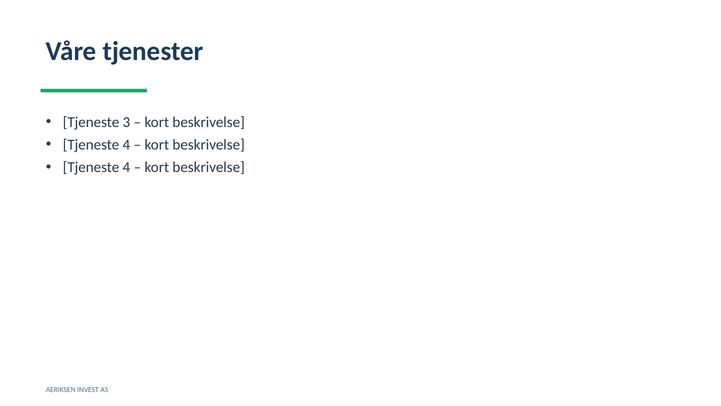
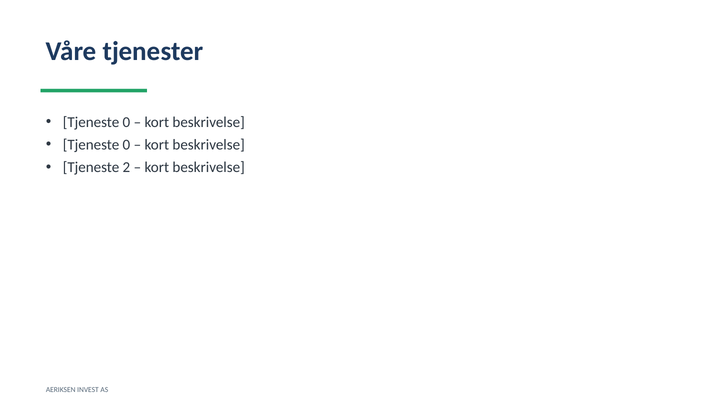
3 at (126, 122): 3 -> 0
4 at (126, 145): 4 -> 0
4 at (126, 167): 4 -> 2
